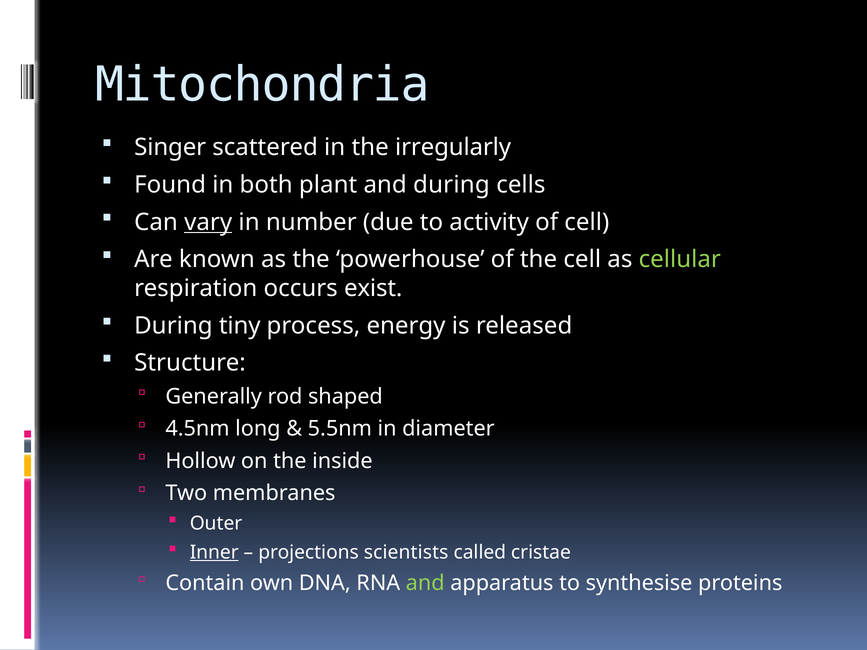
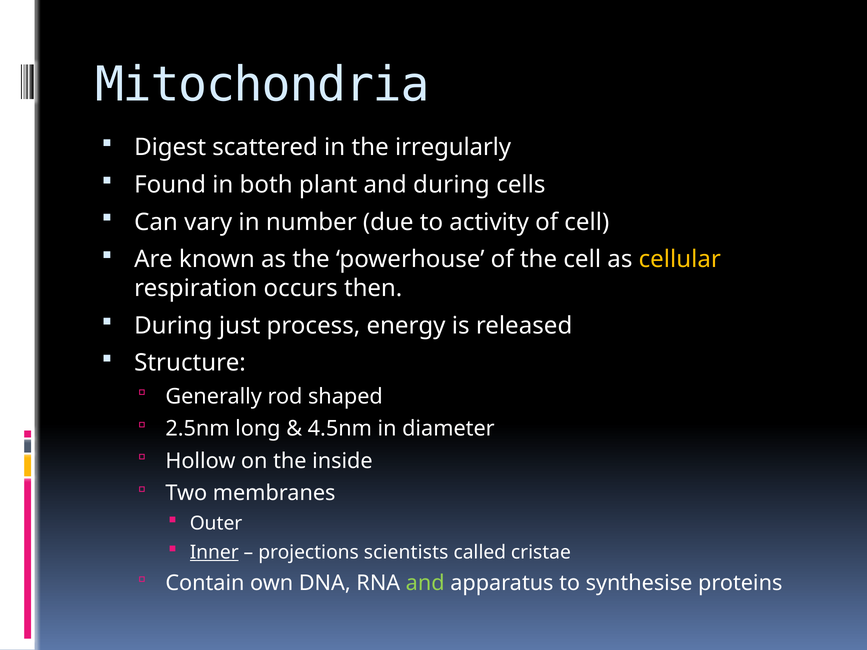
Singer: Singer -> Digest
vary underline: present -> none
cellular colour: light green -> yellow
exist: exist -> then
tiny: tiny -> just
4.5nm: 4.5nm -> 2.5nm
5.5nm: 5.5nm -> 4.5nm
